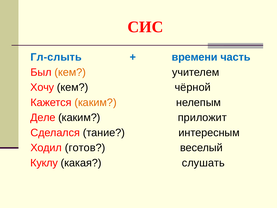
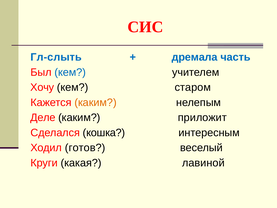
времени: времени -> дремала
кем at (70, 72) colour: orange -> blue
чёрной: чёрной -> старом
тание: тание -> кошка
Куклу: Куклу -> Круги
слушать: слушать -> лавиной
